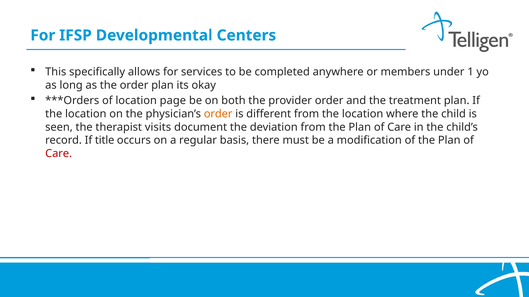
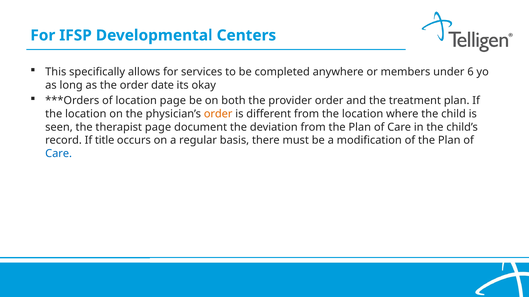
1: 1 -> 6
order plan: plan -> date
therapist visits: visits -> page
Care at (59, 154) colour: red -> blue
